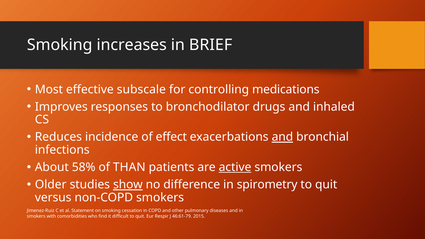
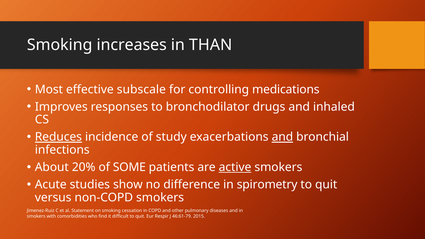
BRIEF: BRIEF -> THAN
Reduces underline: none -> present
effect: effect -> study
58%: 58% -> 20%
THAN: THAN -> SOME
Older: Older -> Acute
show underline: present -> none
